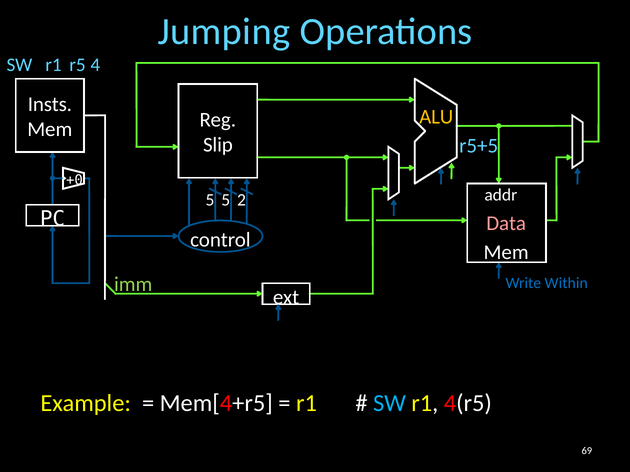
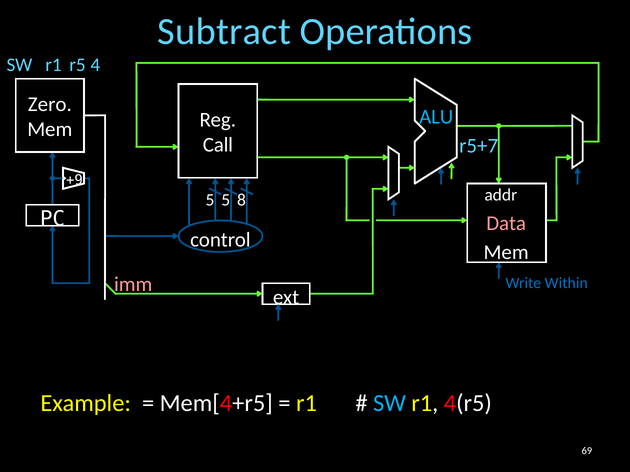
Jumping: Jumping -> Subtract
Insts: Insts -> Zero
ALU colour: yellow -> light blue
Slip: Slip -> Call
r5+5: r5+5 -> r5+7
+0: +0 -> +9
2: 2 -> 8
imm colour: light green -> pink
